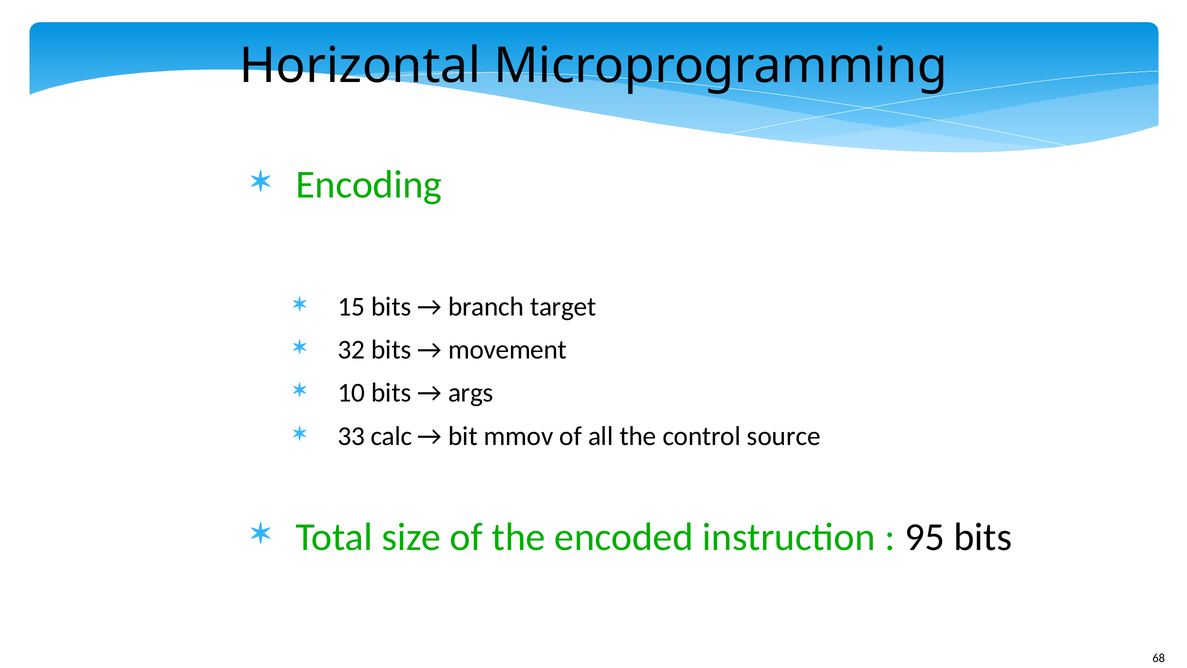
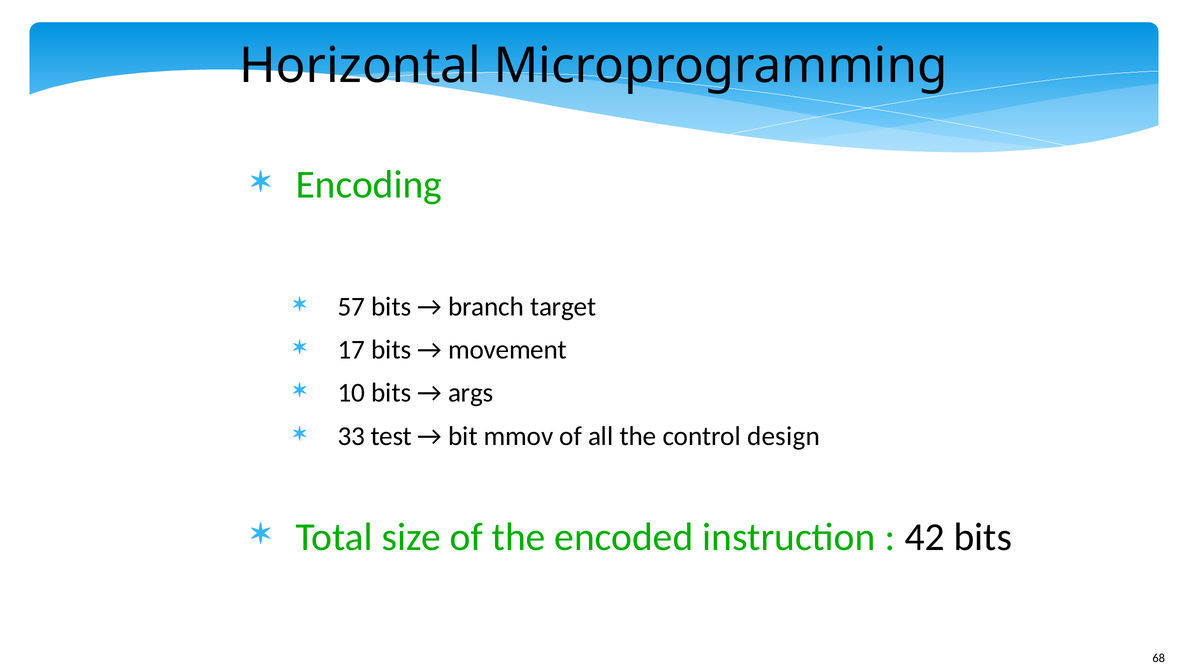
15: 15 -> 57
32: 32 -> 17
calc: calc -> test
source: source -> design
95: 95 -> 42
